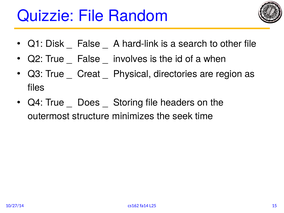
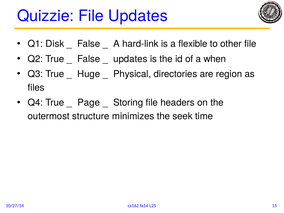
File Random: Random -> Updates
search: search -> flexible
involves at (130, 59): involves -> updates
Creat: Creat -> Huge
Does: Does -> Page
